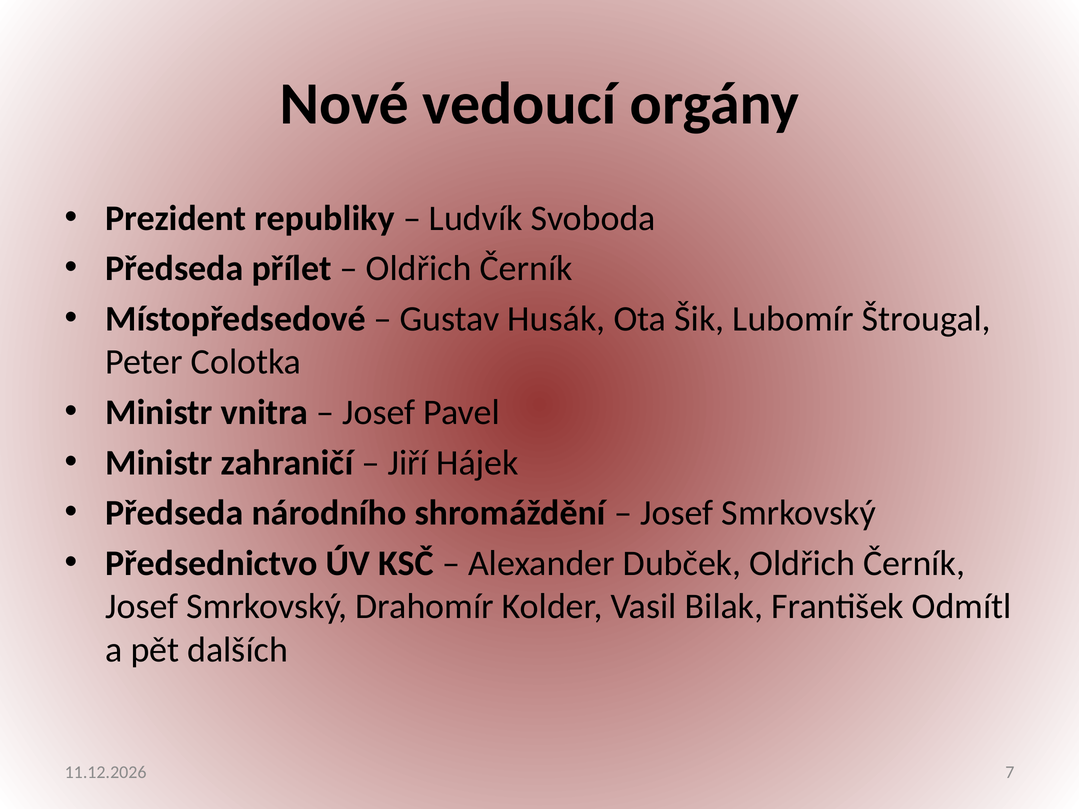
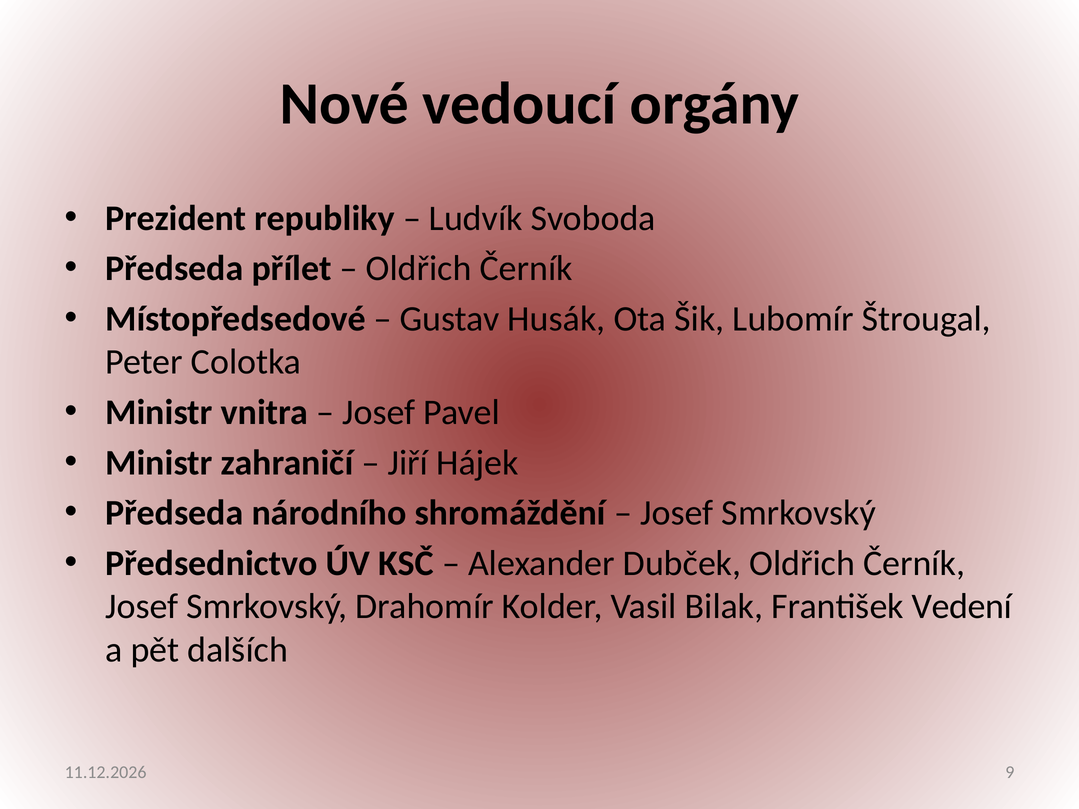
Odmítl: Odmítl -> Vedení
7: 7 -> 9
